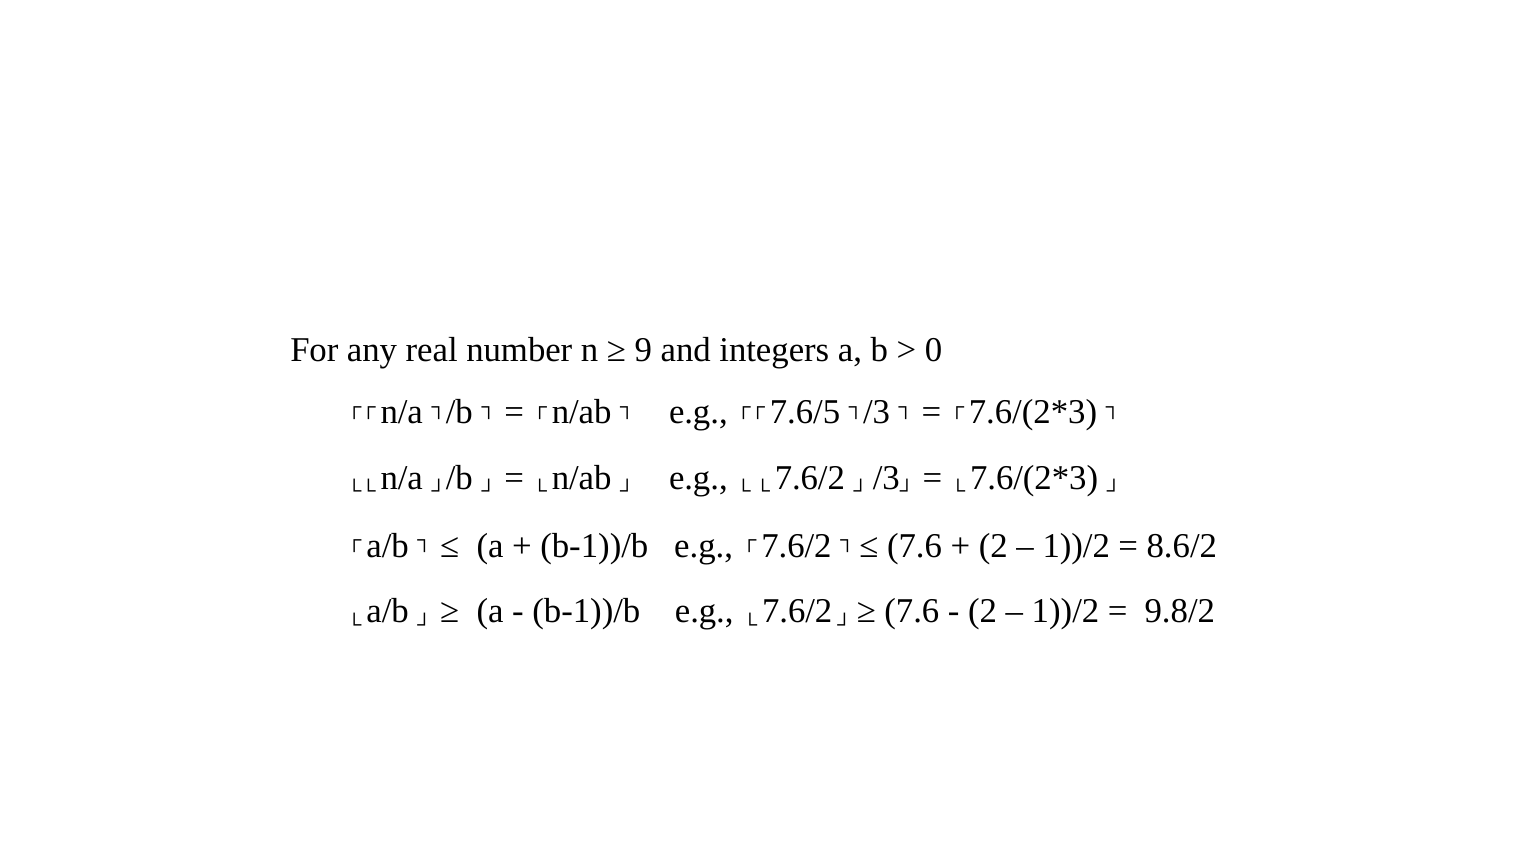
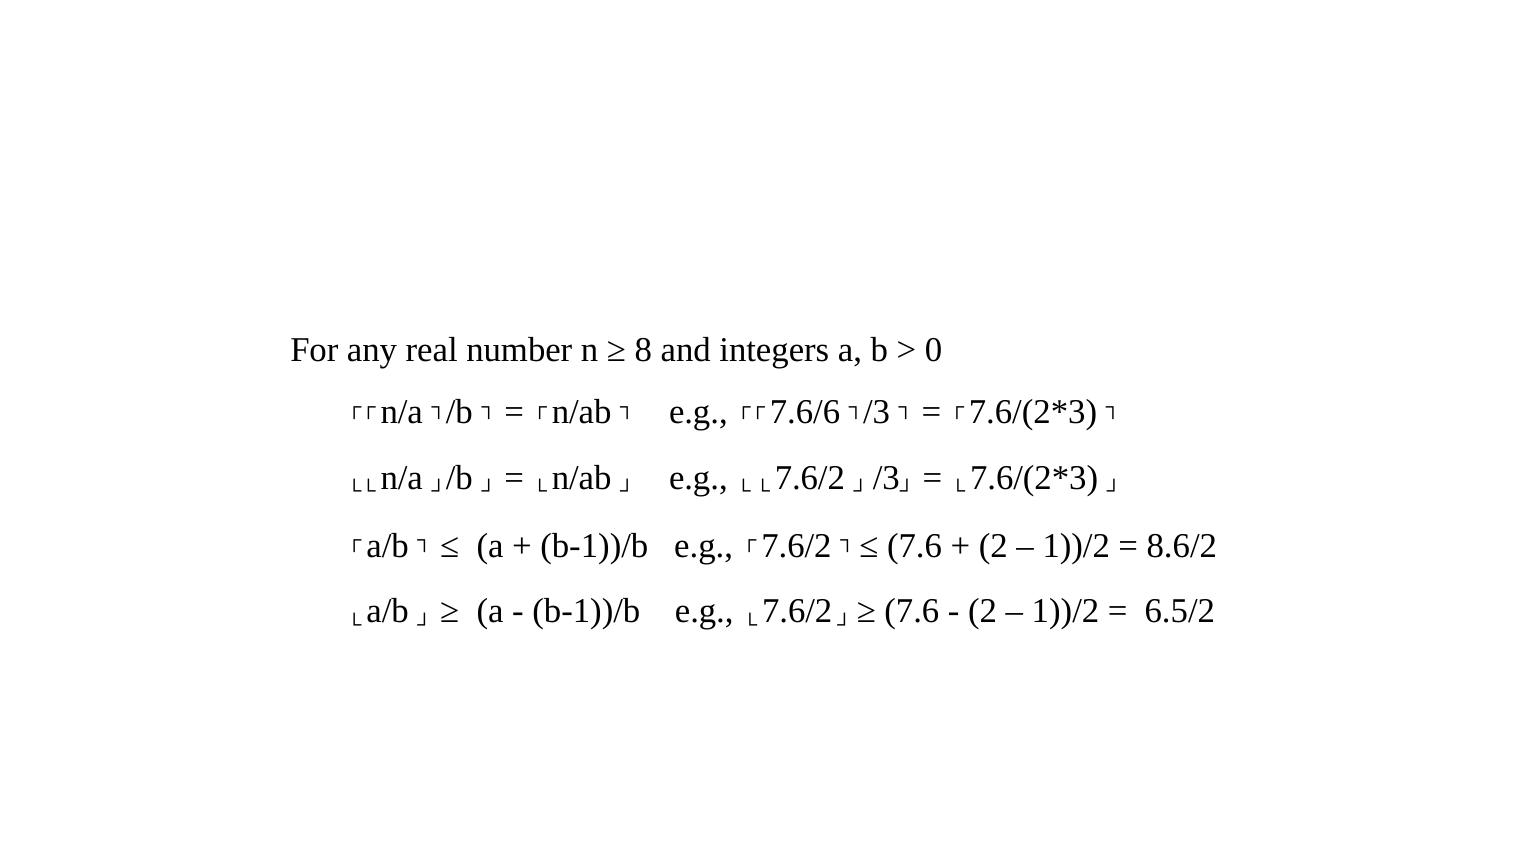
9: 9 -> 8
7.6/5: 7.6/5 -> 7.6/6
9.8/2: 9.8/2 -> 6.5/2
